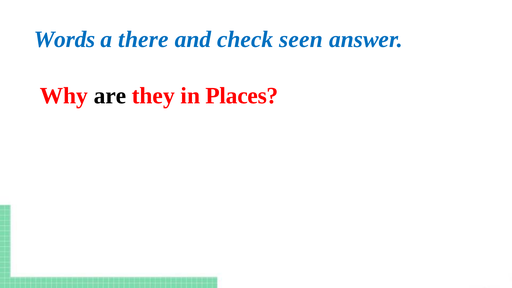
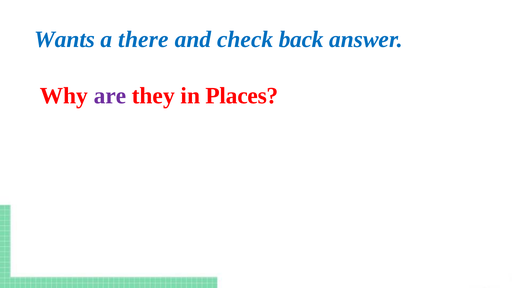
Words: Words -> Wants
seen: seen -> back
are colour: black -> purple
